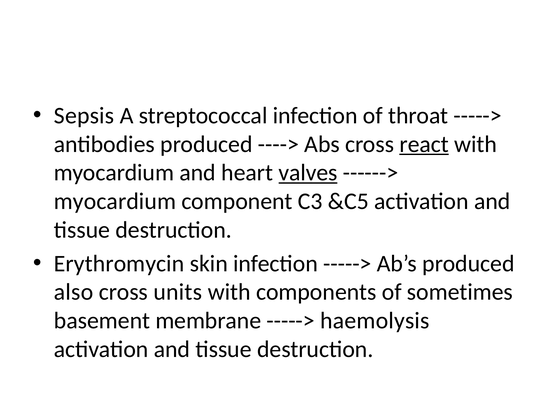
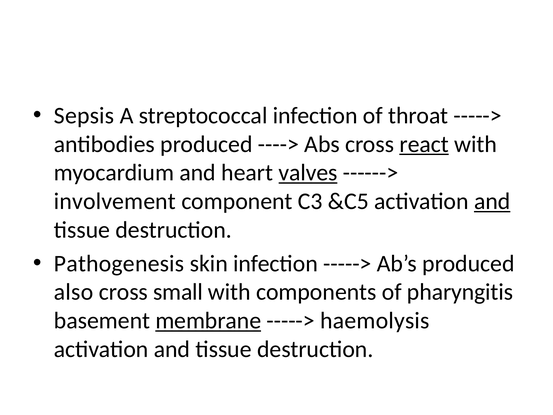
myocardium at (115, 201): myocardium -> involvement
and at (492, 201) underline: none -> present
Erythromycin: Erythromycin -> Pathogenesis
units: units -> small
sometimes: sometimes -> pharyngitis
membrane underline: none -> present
